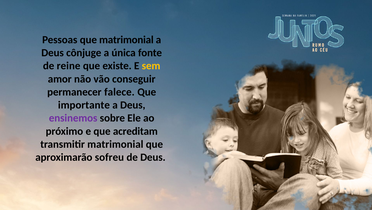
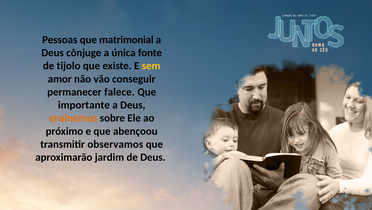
reine: reine -> tijolo
ensinemos colour: purple -> orange
acreditam: acreditam -> abençoou
transmitir matrimonial: matrimonial -> observamos
sofreu: sofreu -> jardim
